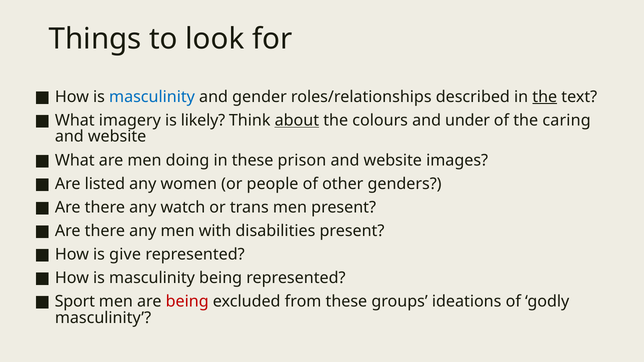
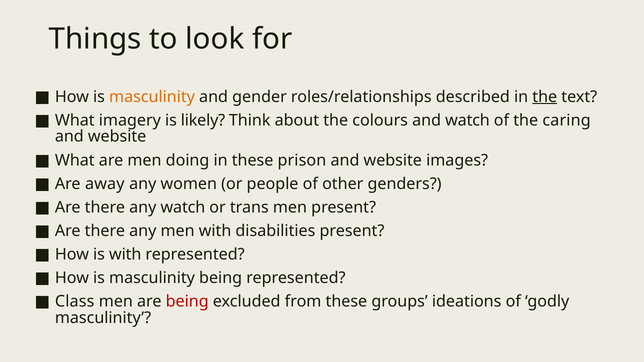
masculinity at (152, 97) colour: blue -> orange
about underline: present -> none
and under: under -> watch
listed: listed -> away
is give: give -> with
Sport: Sport -> Class
